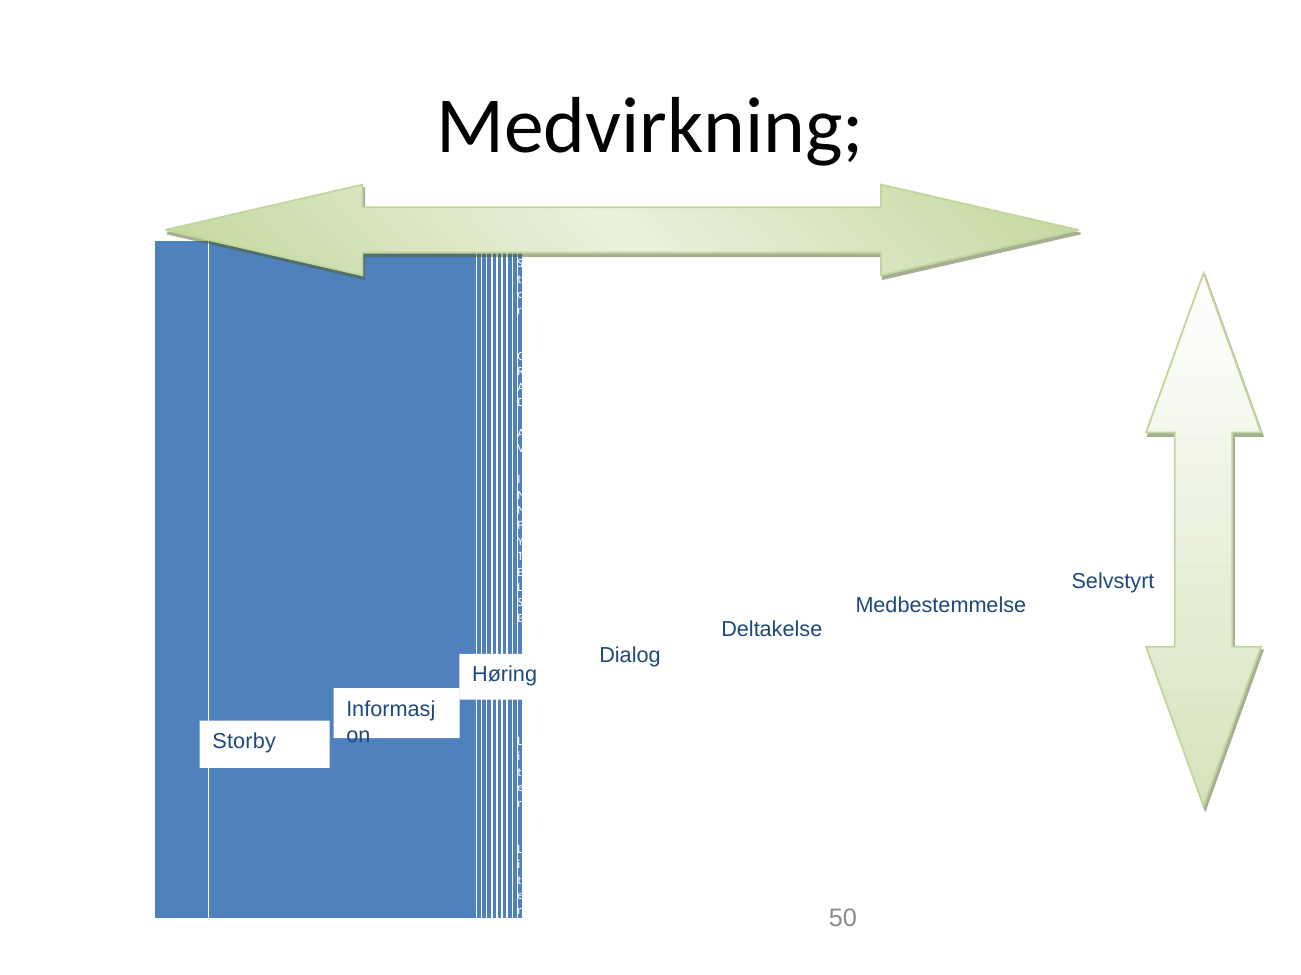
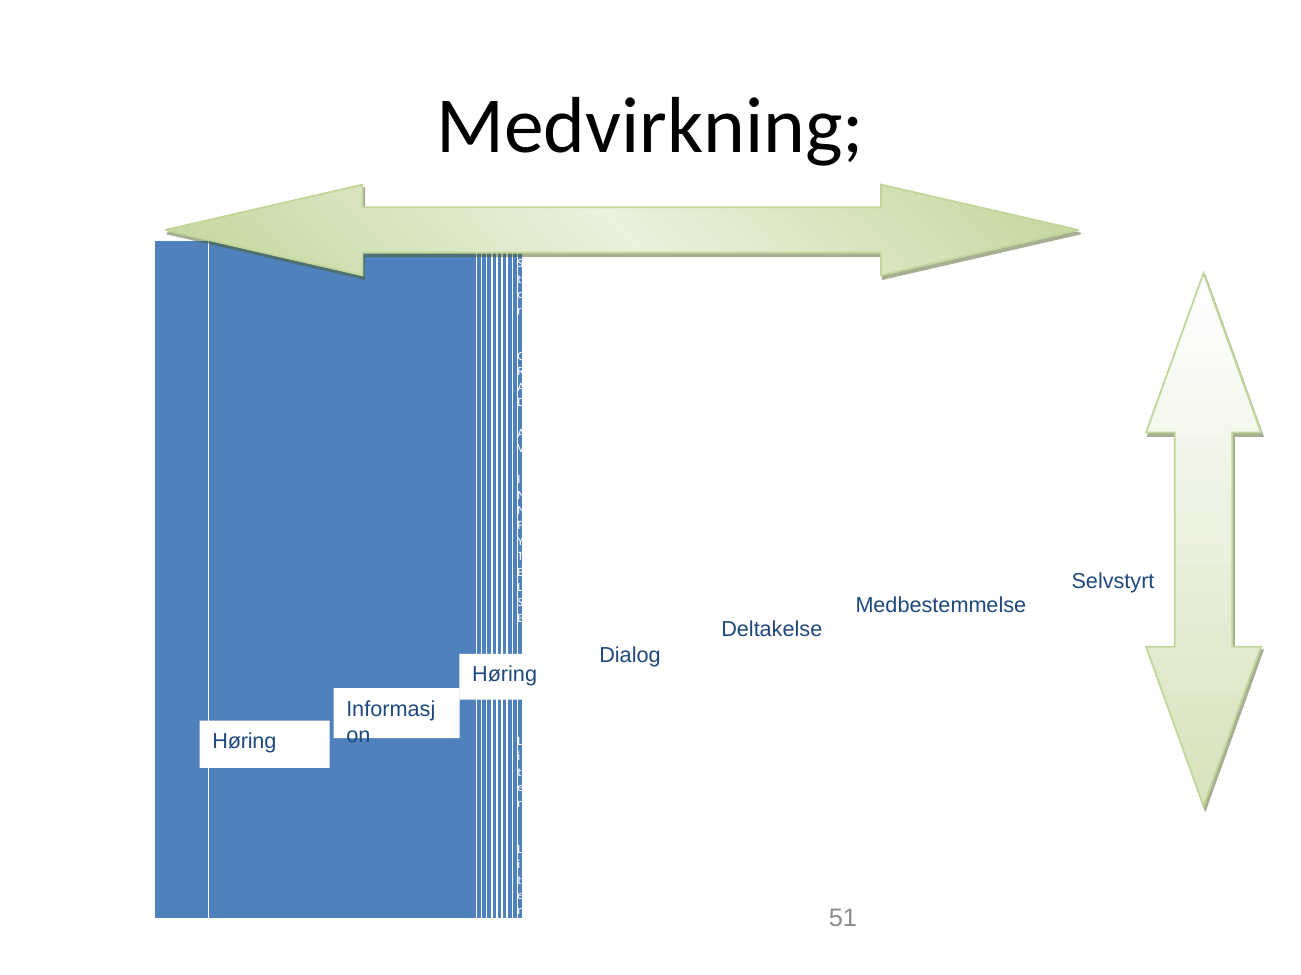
Storby at (244, 742): Storby -> Høring
50: 50 -> 51
